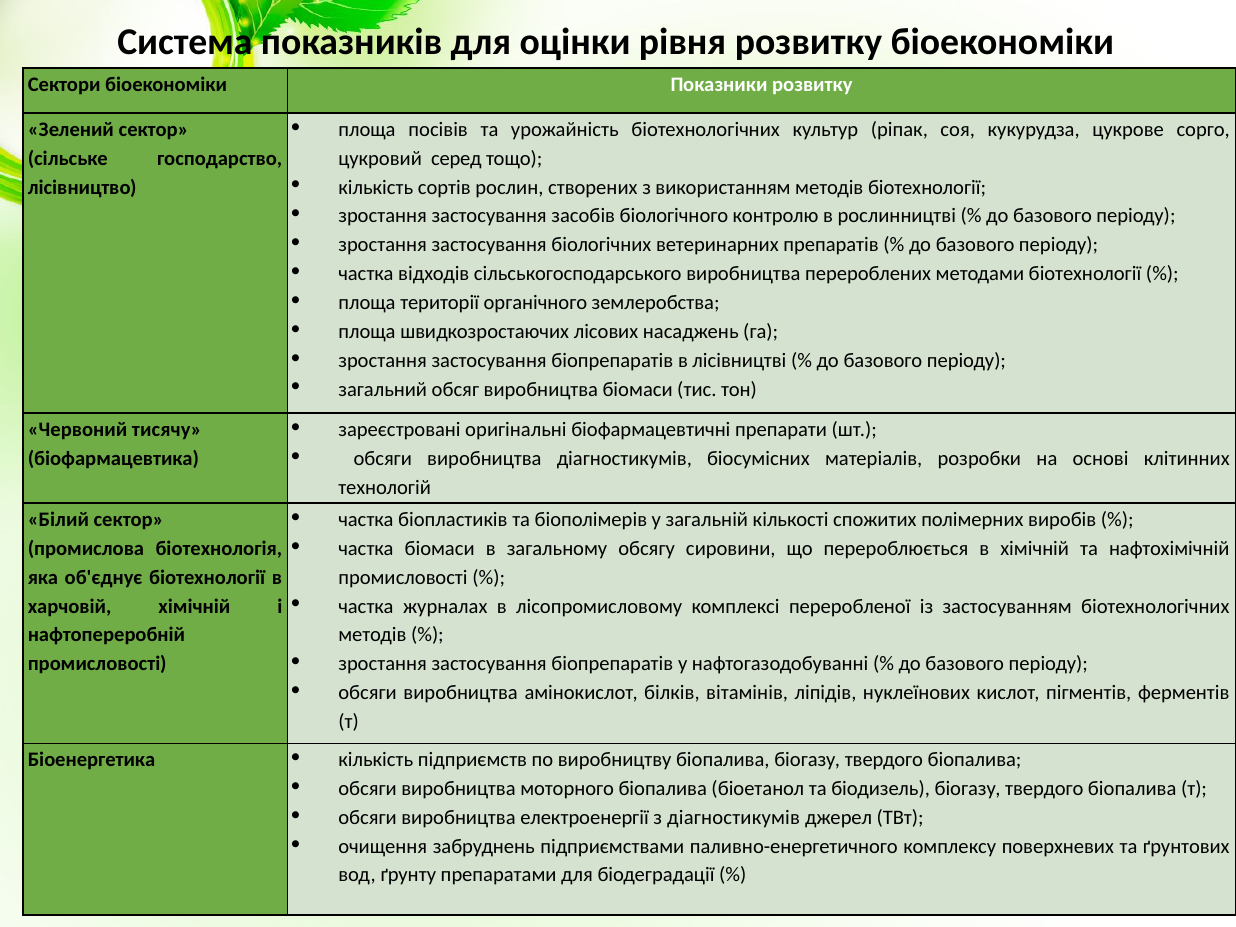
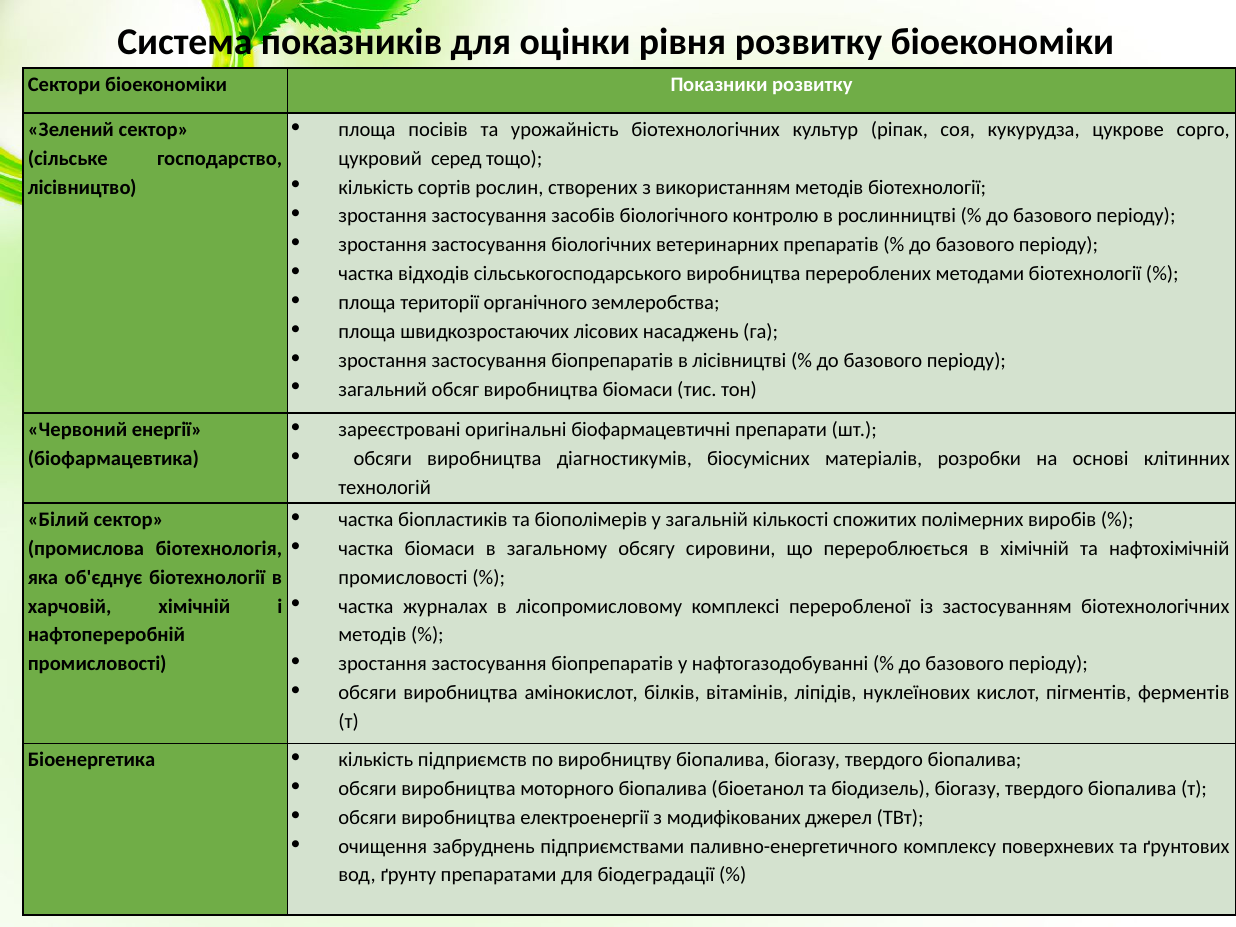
тисячу: тисячу -> енергії
з діагностикумів: діагностикумів -> модифікованих
